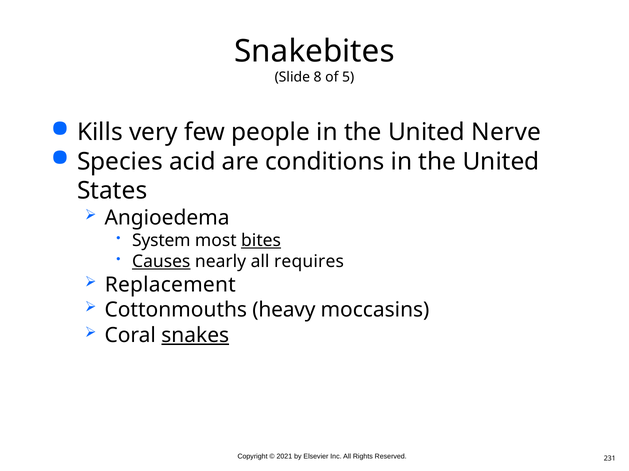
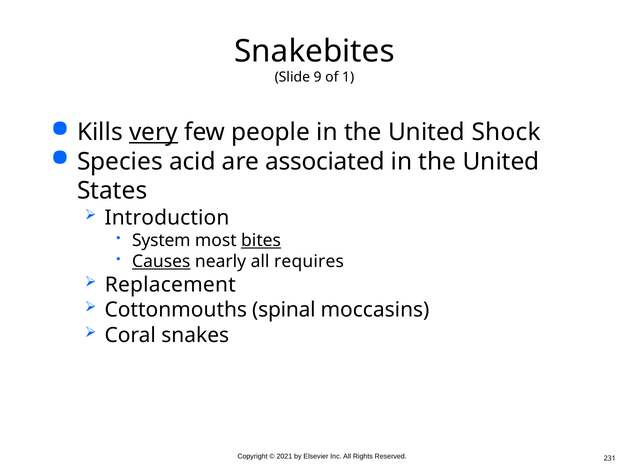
8: 8 -> 9
5: 5 -> 1
very underline: none -> present
Nerve: Nerve -> Shock
conditions: conditions -> associated
Angioedema: Angioedema -> Introduction
heavy: heavy -> spinal
snakes underline: present -> none
